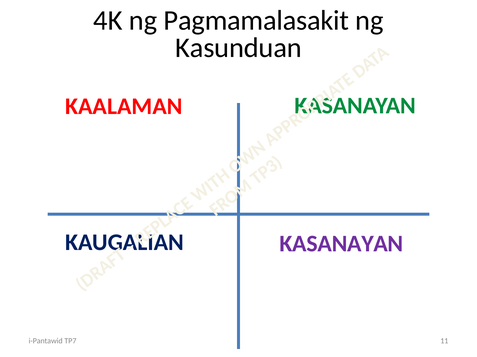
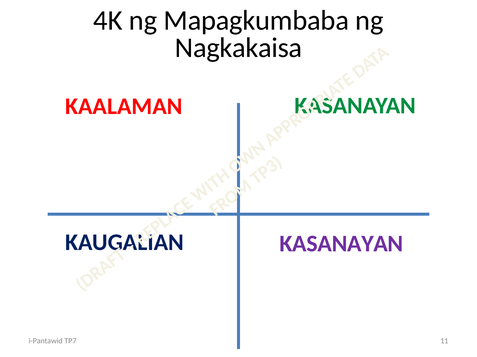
Pagmamalasakit: Pagmamalasakit -> Mapagkumbaba
Kasunduan: Kasunduan -> Nagkakaisa
